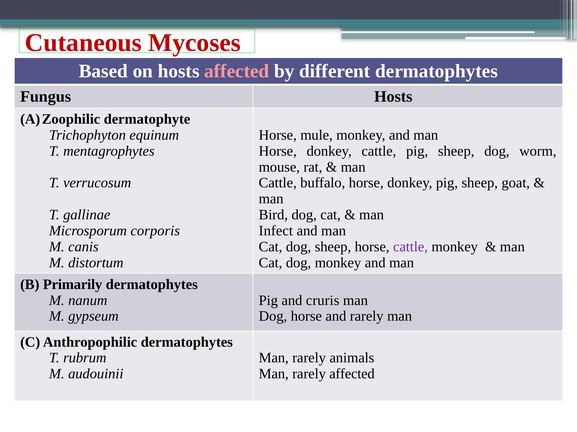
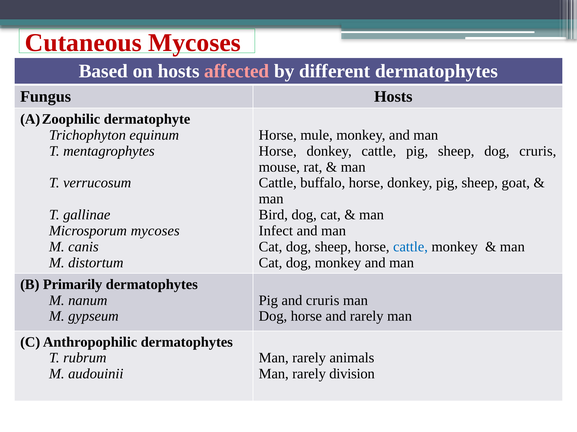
dog worm: worm -> cruris
Microsporum corporis: corporis -> mycoses
cattle at (411, 247) colour: purple -> blue
rarely affected: affected -> division
